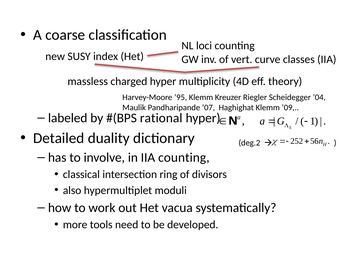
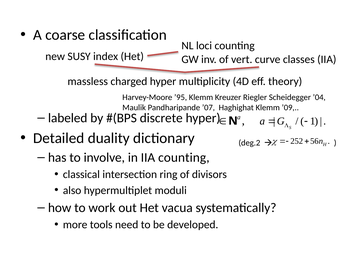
rational: rational -> discrete
